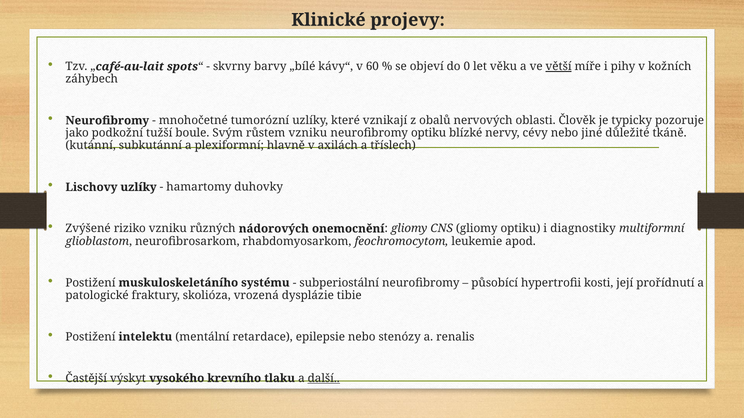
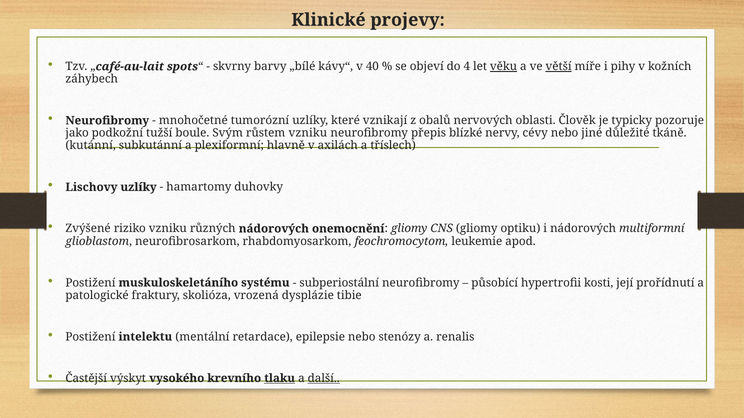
60: 60 -> 40
0: 0 -> 4
věku underline: none -> present
neurofibromy optiku: optiku -> přepis
i diagnostiky: diagnostiky -> nádorových
tlaku underline: none -> present
